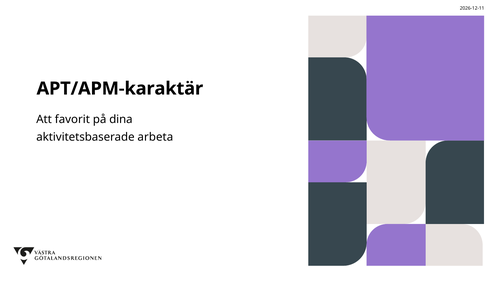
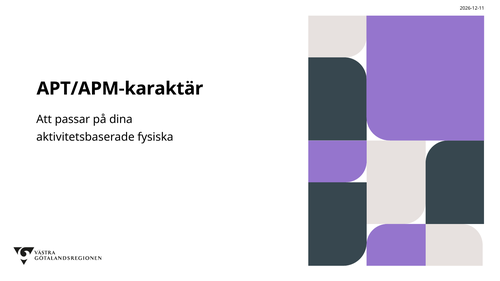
favorit: favorit -> passar
arbeta: arbeta -> fysiska
